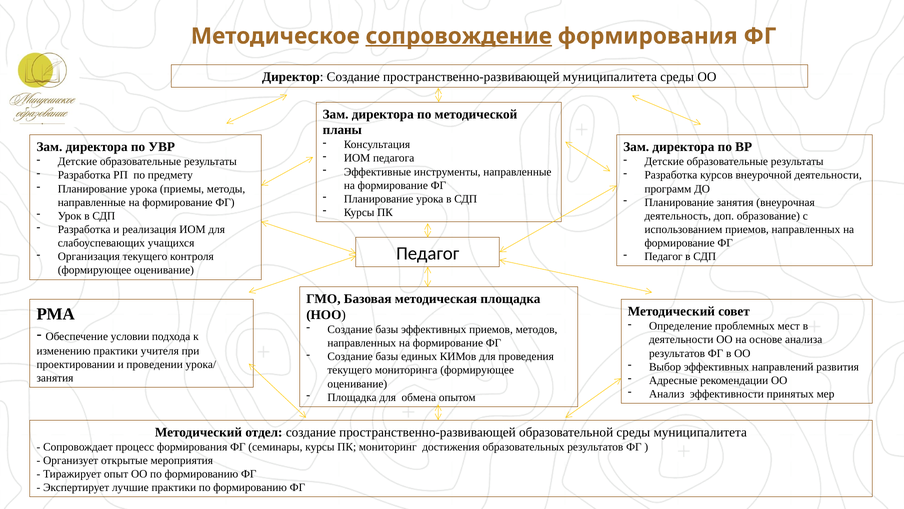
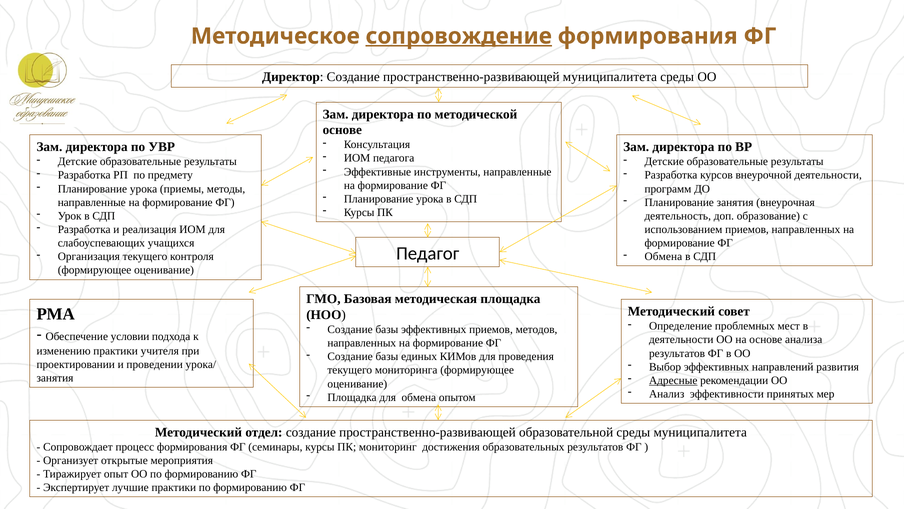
планы at (342, 130): планы -> основе
Педагог at (664, 256): Педагог -> Обмена
Адресные underline: none -> present
